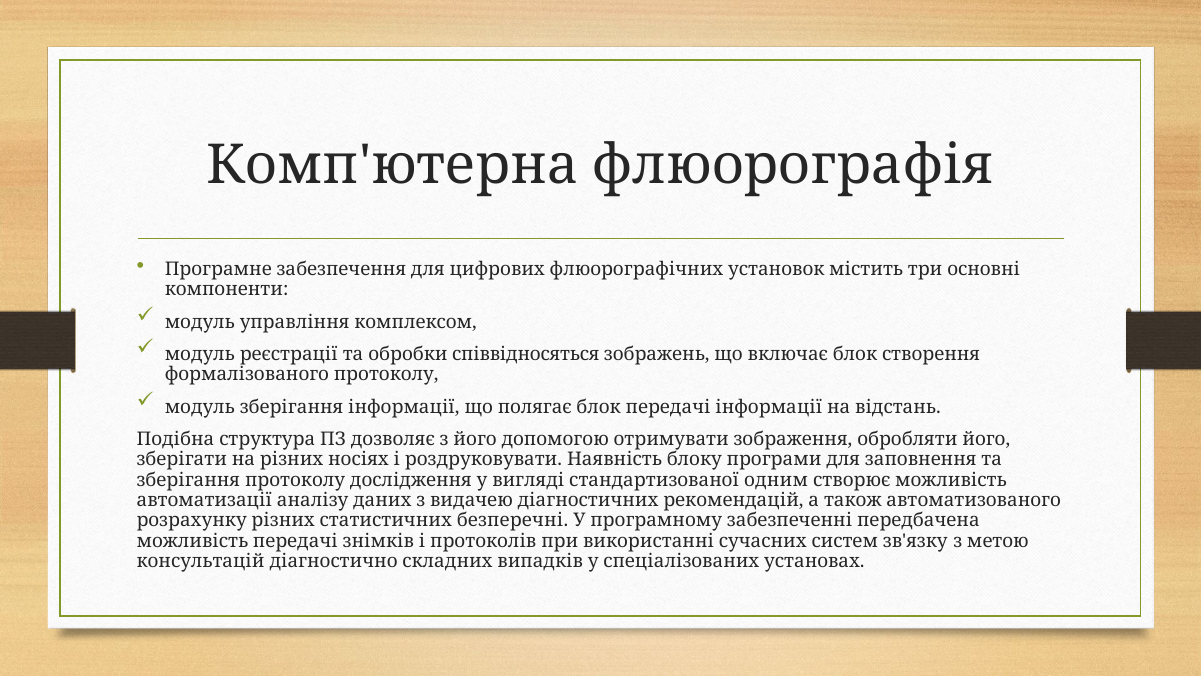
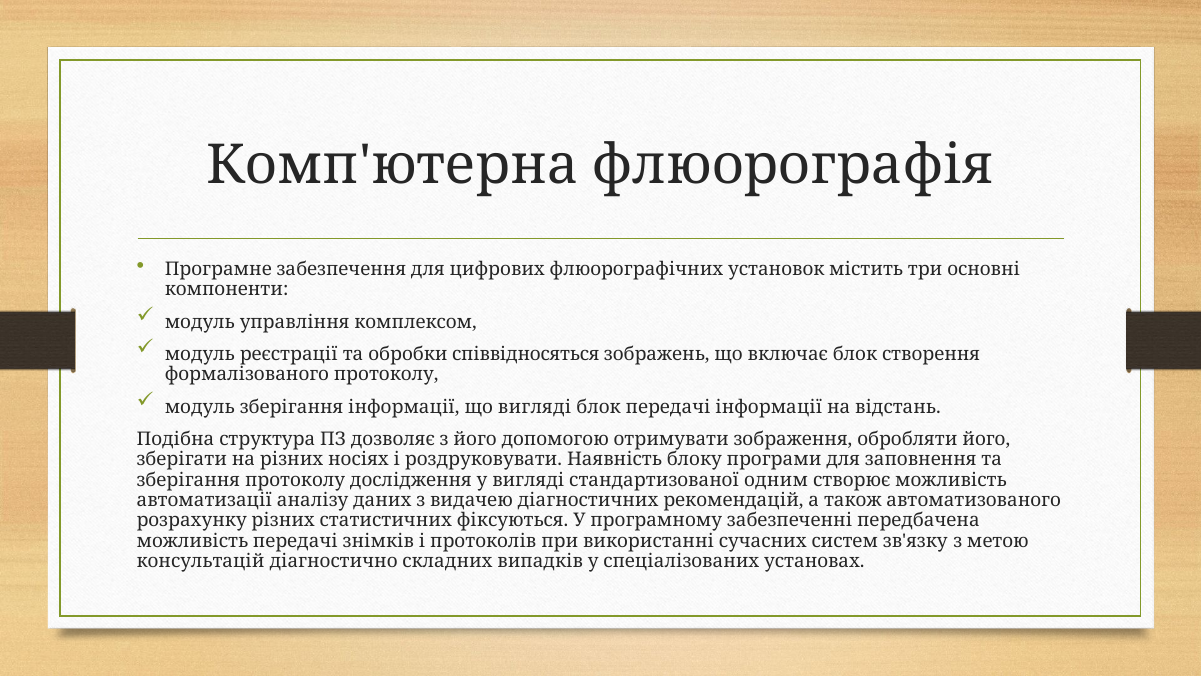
що полягає: полягає -> вигляді
безперечні: безперечні -> фіксуються
